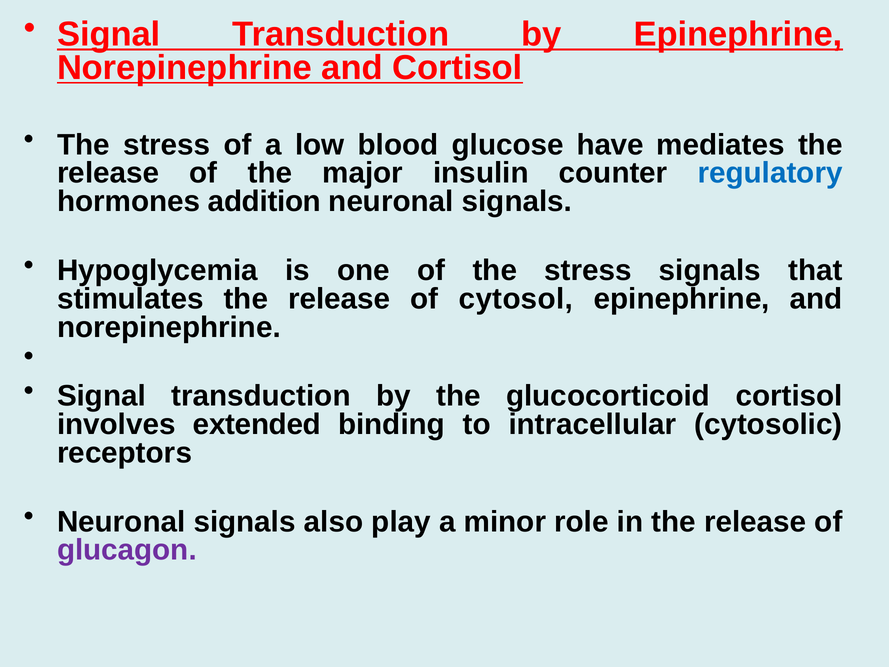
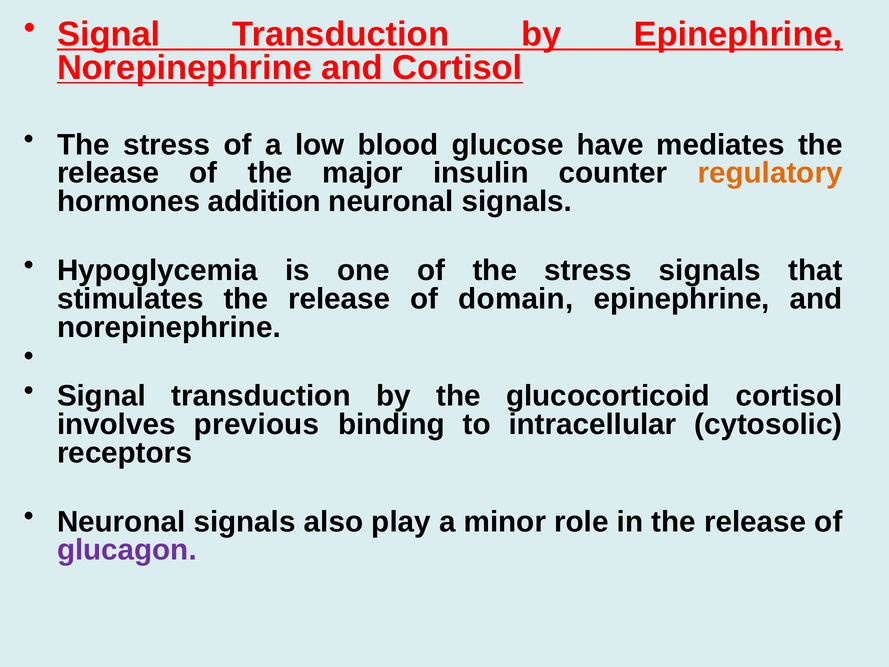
regulatory colour: blue -> orange
cytosol: cytosol -> domain
extended: extended -> previous
